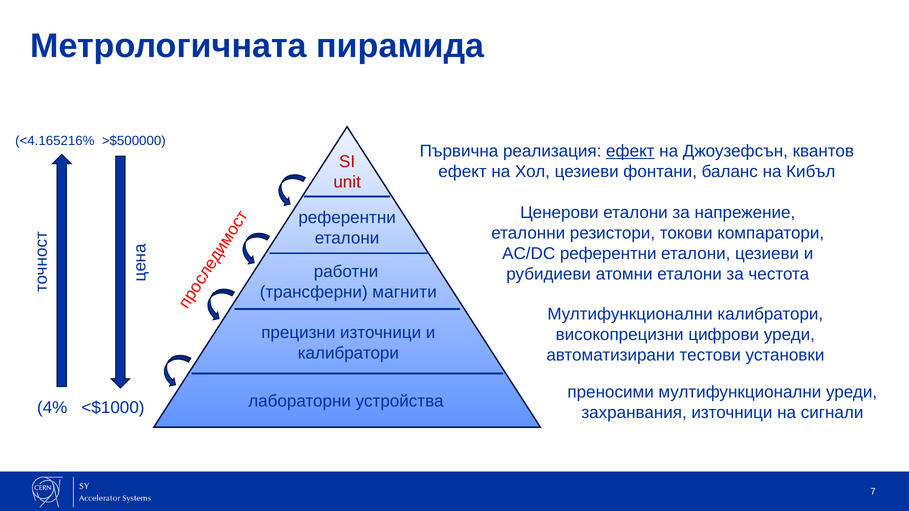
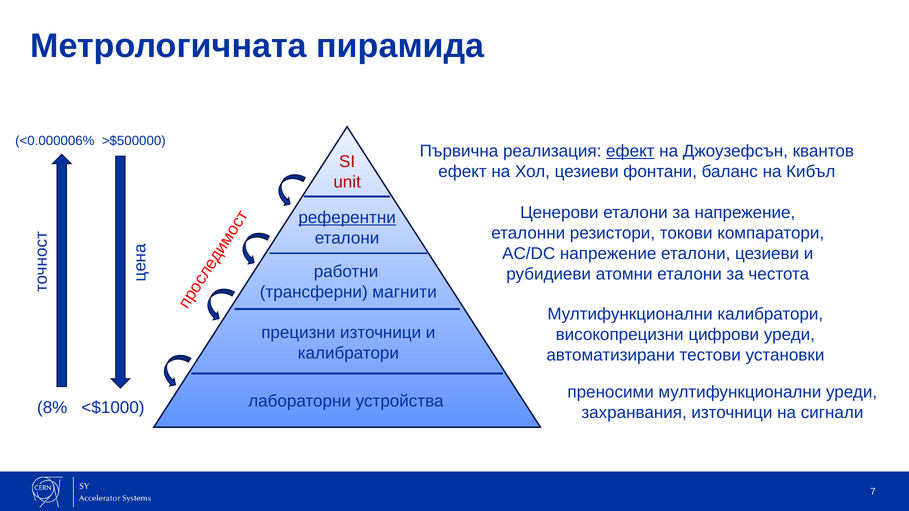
<4.165216%: <4.165216% -> <0.000006%
референтни at (347, 218) underline: none -> present
AC/DC референтни: референтни -> напрежение
4%: 4% -> 8%
